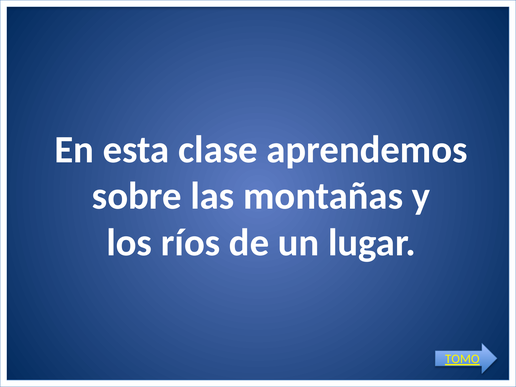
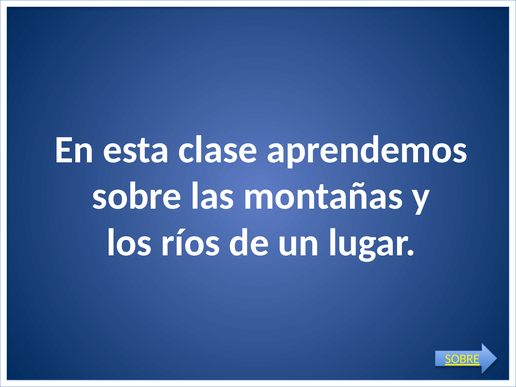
TOMO at (462, 359): TOMO -> SOBRE
